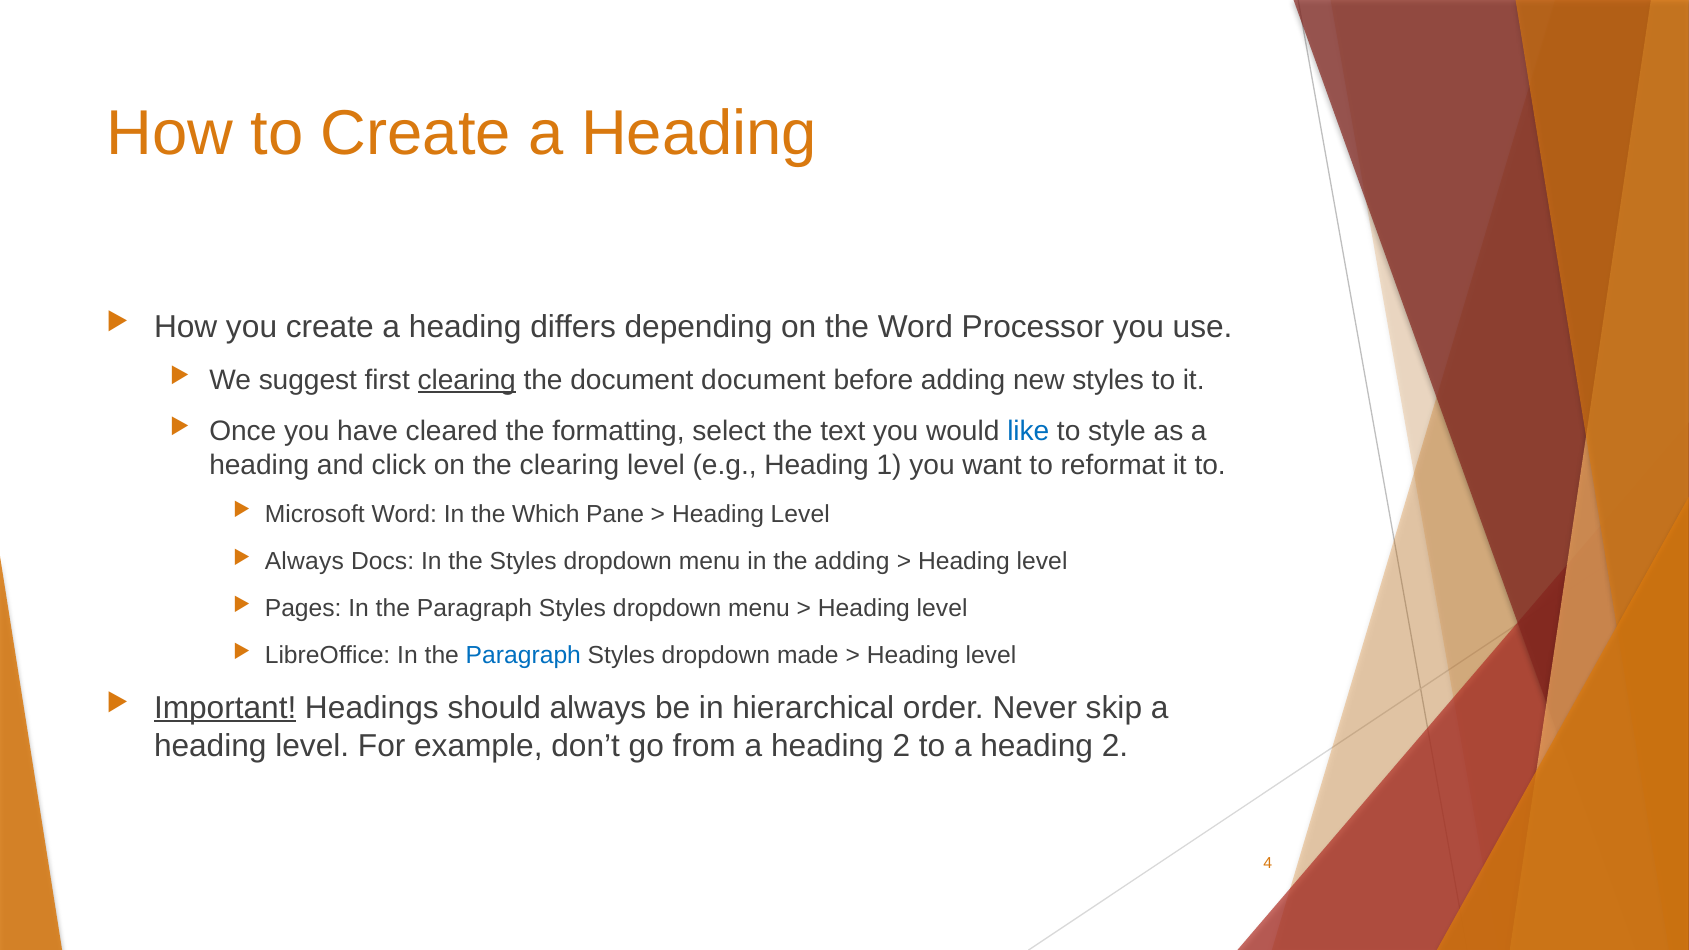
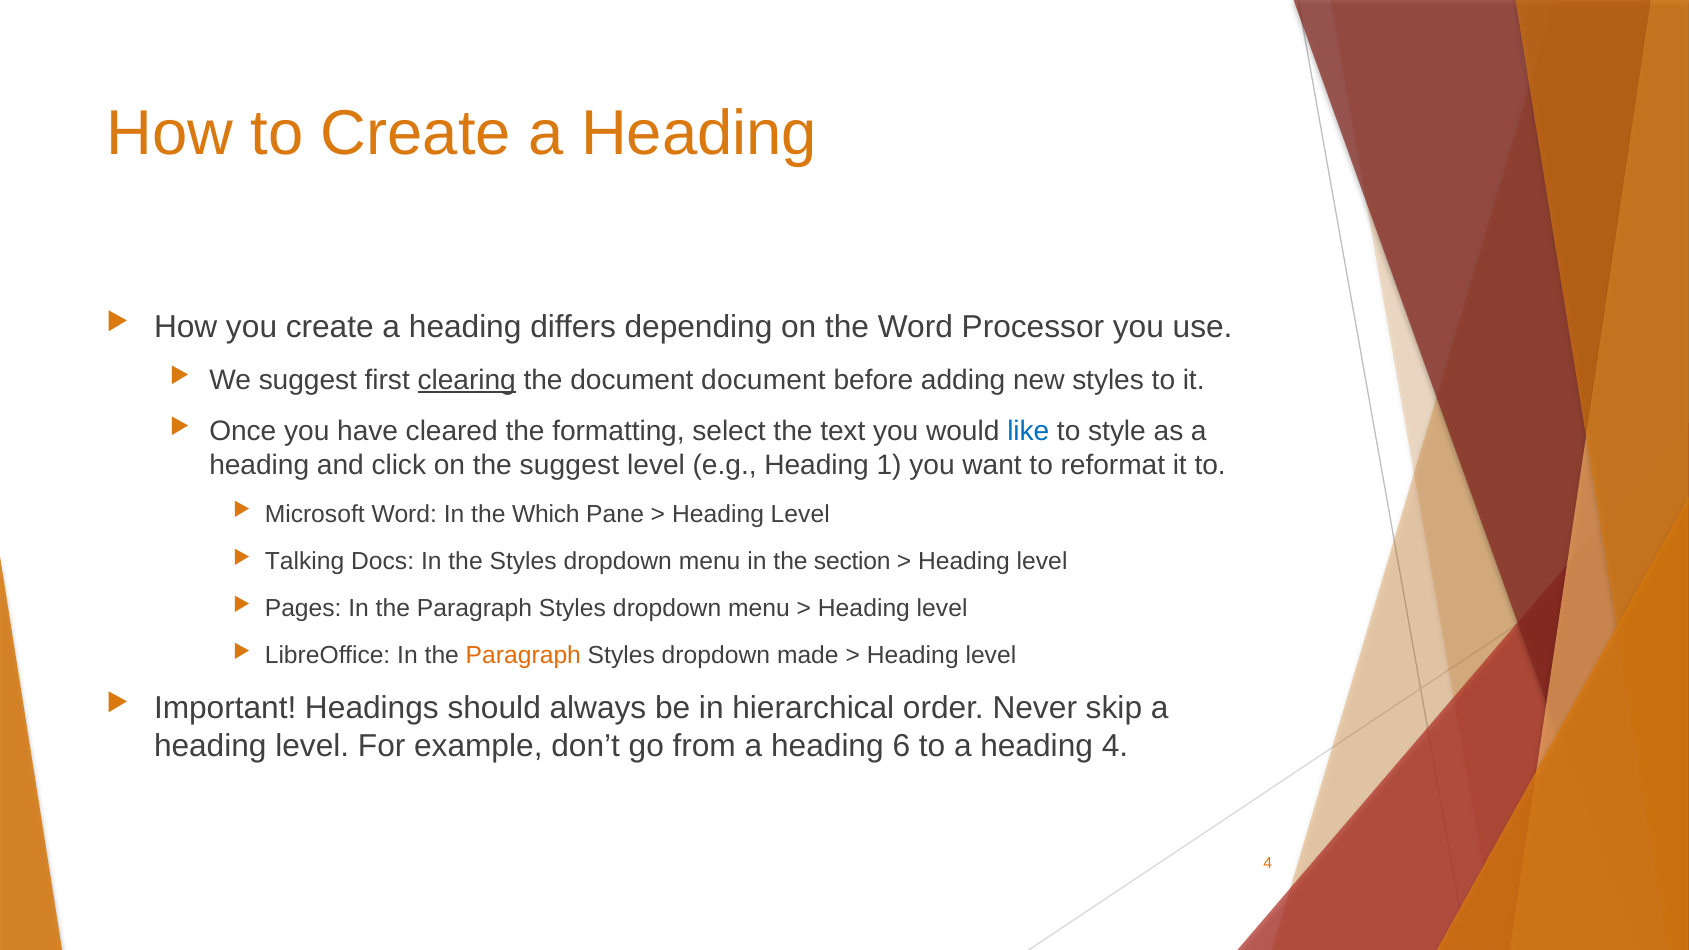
the clearing: clearing -> suggest
Always at (304, 561): Always -> Talking
the adding: adding -> section
Paragraph at (523, 656) colour: blue -> orange
Important underline: present -> none
from a heading 2: 2 -> 6
to a heading 2: 2 -> 4
